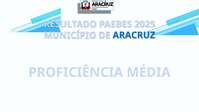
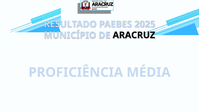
ARACRUZ colour: blue -> black
